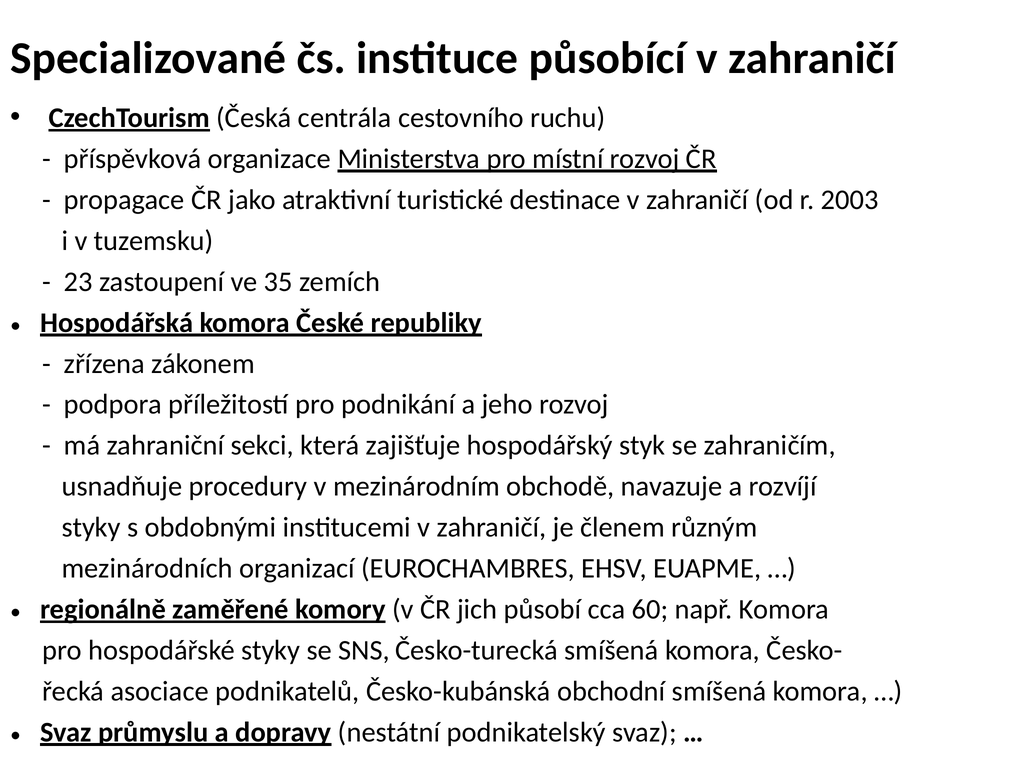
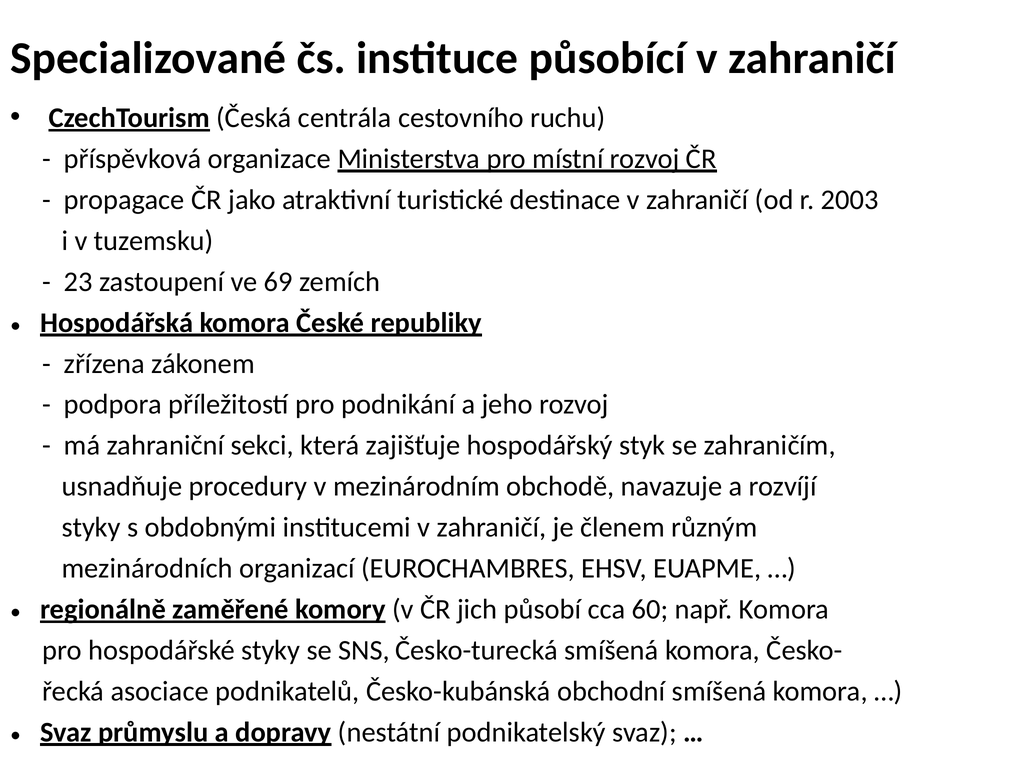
35: 35 -> 69
